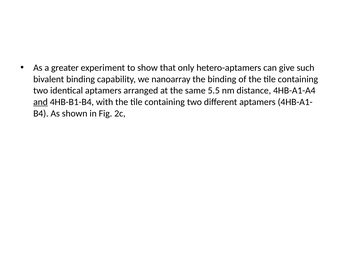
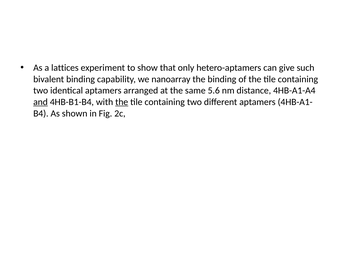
greater: greater -> lattices
5.5: 5.5 -> 5.6
the at (122, 102) underline: none -> present
